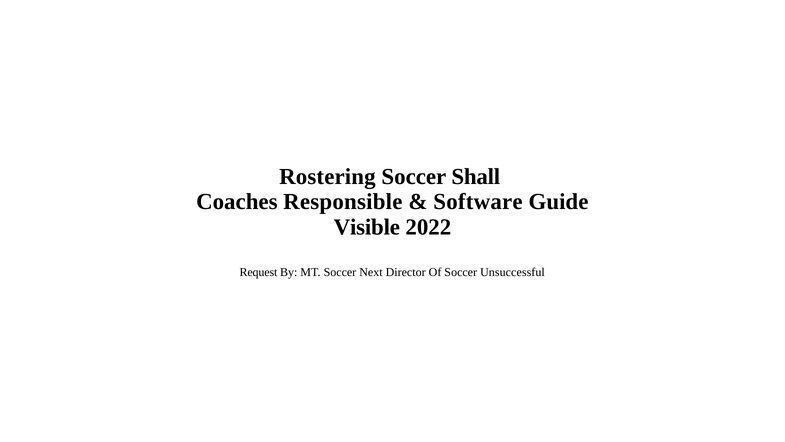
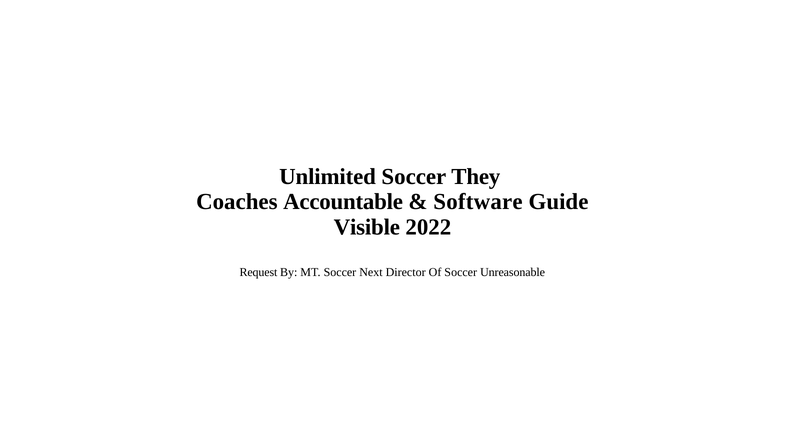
Rostering: Rostering -> Unlimited
Shall: Shall -> They
Responsible: Responsible -> Accountable
Unsuccessful: Unsuccessful -> Unreasonable
